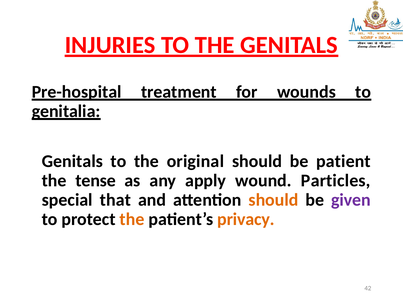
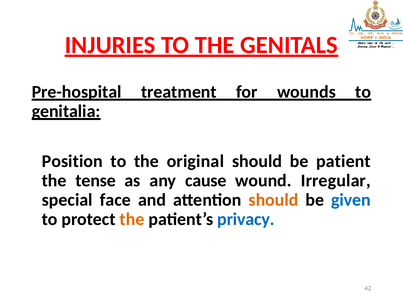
Genitals at (72, 161): Genitals -> Position
apply: apply -> cause
Particles: Particles -> Irregular
that: that -> face
given colour: purple -> blue
privacy colour: orange -> blue
